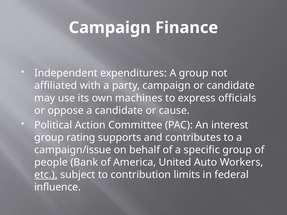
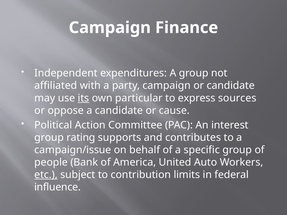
its underline: none -> present
machines: machines -> particular
officials: officials -> sources
